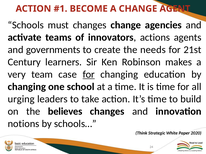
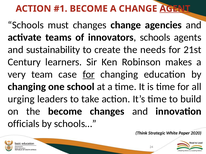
AGENT underline: none -> present
innovators actions: actions -> schools
governments: governments -> sustainability
the believes: believes -> become
notions: notions -> officials
